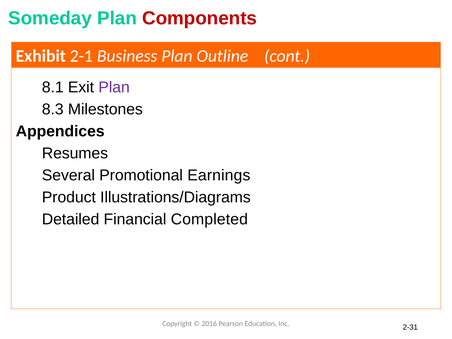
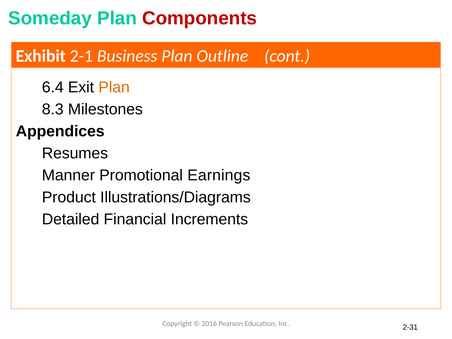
8.1: 8.1 -> 6.4
Plan at (114, 87) colour: purple -> orange
Several: Several -> Manner
Completed: Completed -> Increments
